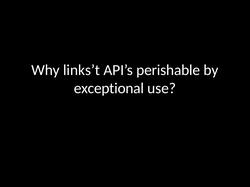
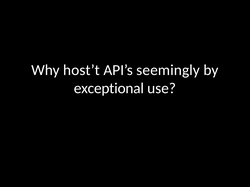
links’t: links’t -> host’t
perishable: perishable -> seemingly
